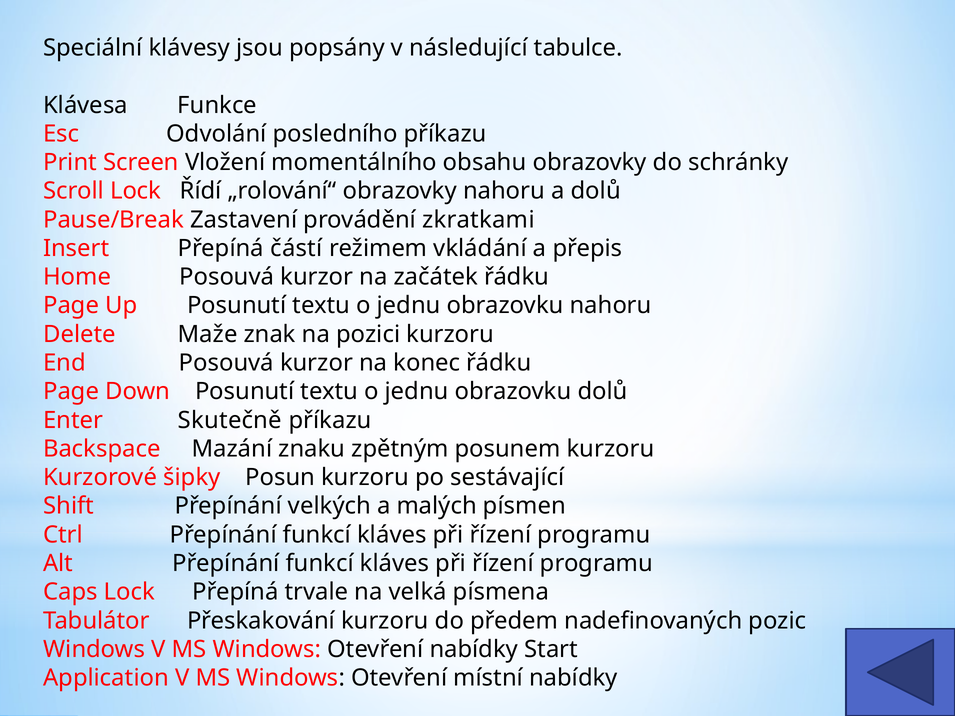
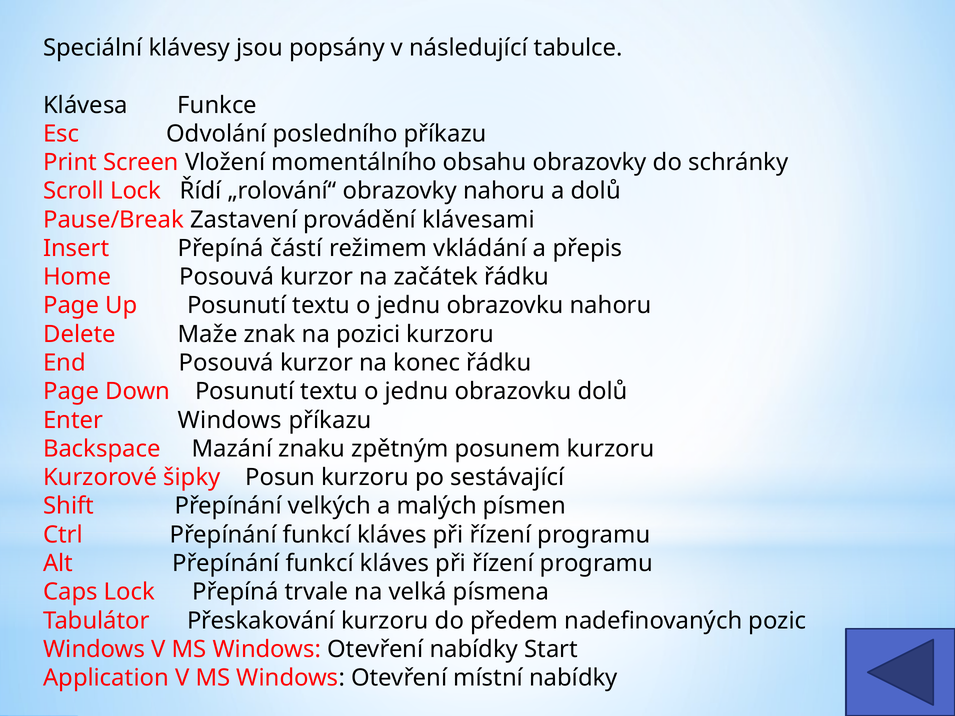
zkratkami: zkratkami -> klávesami
Enter Skutečně: Skutečně -> Windows
